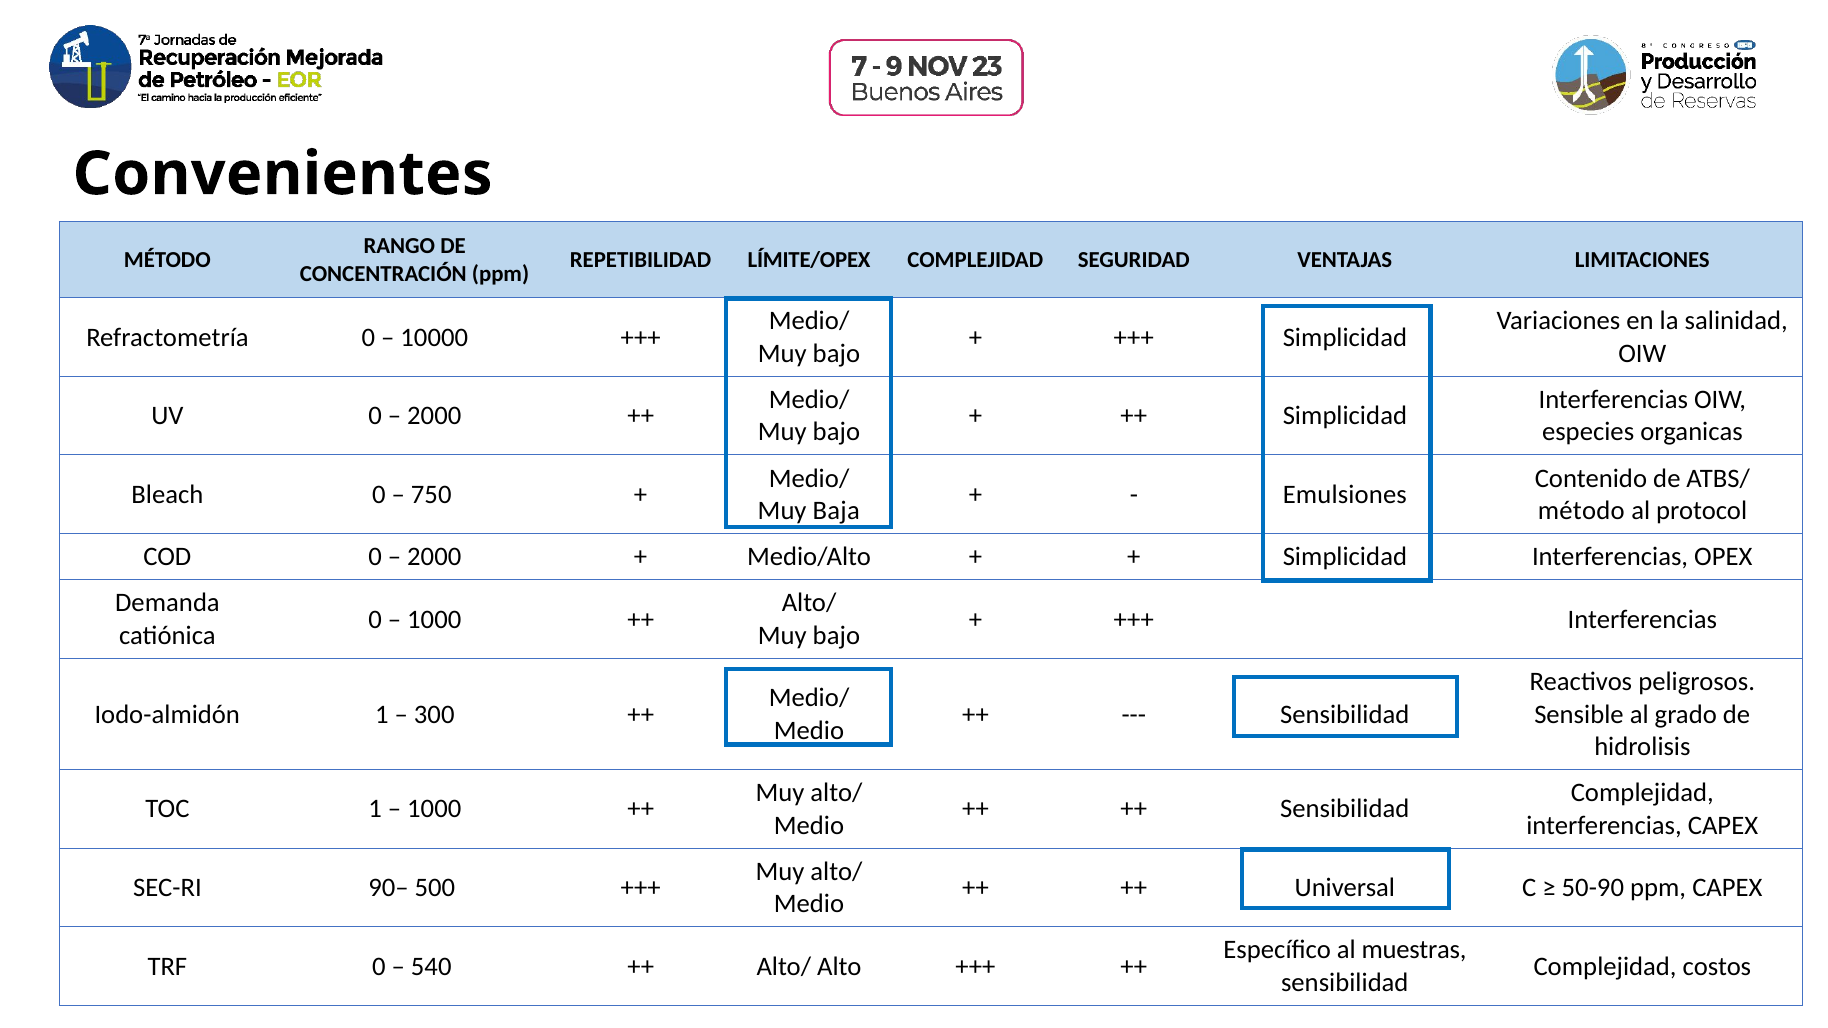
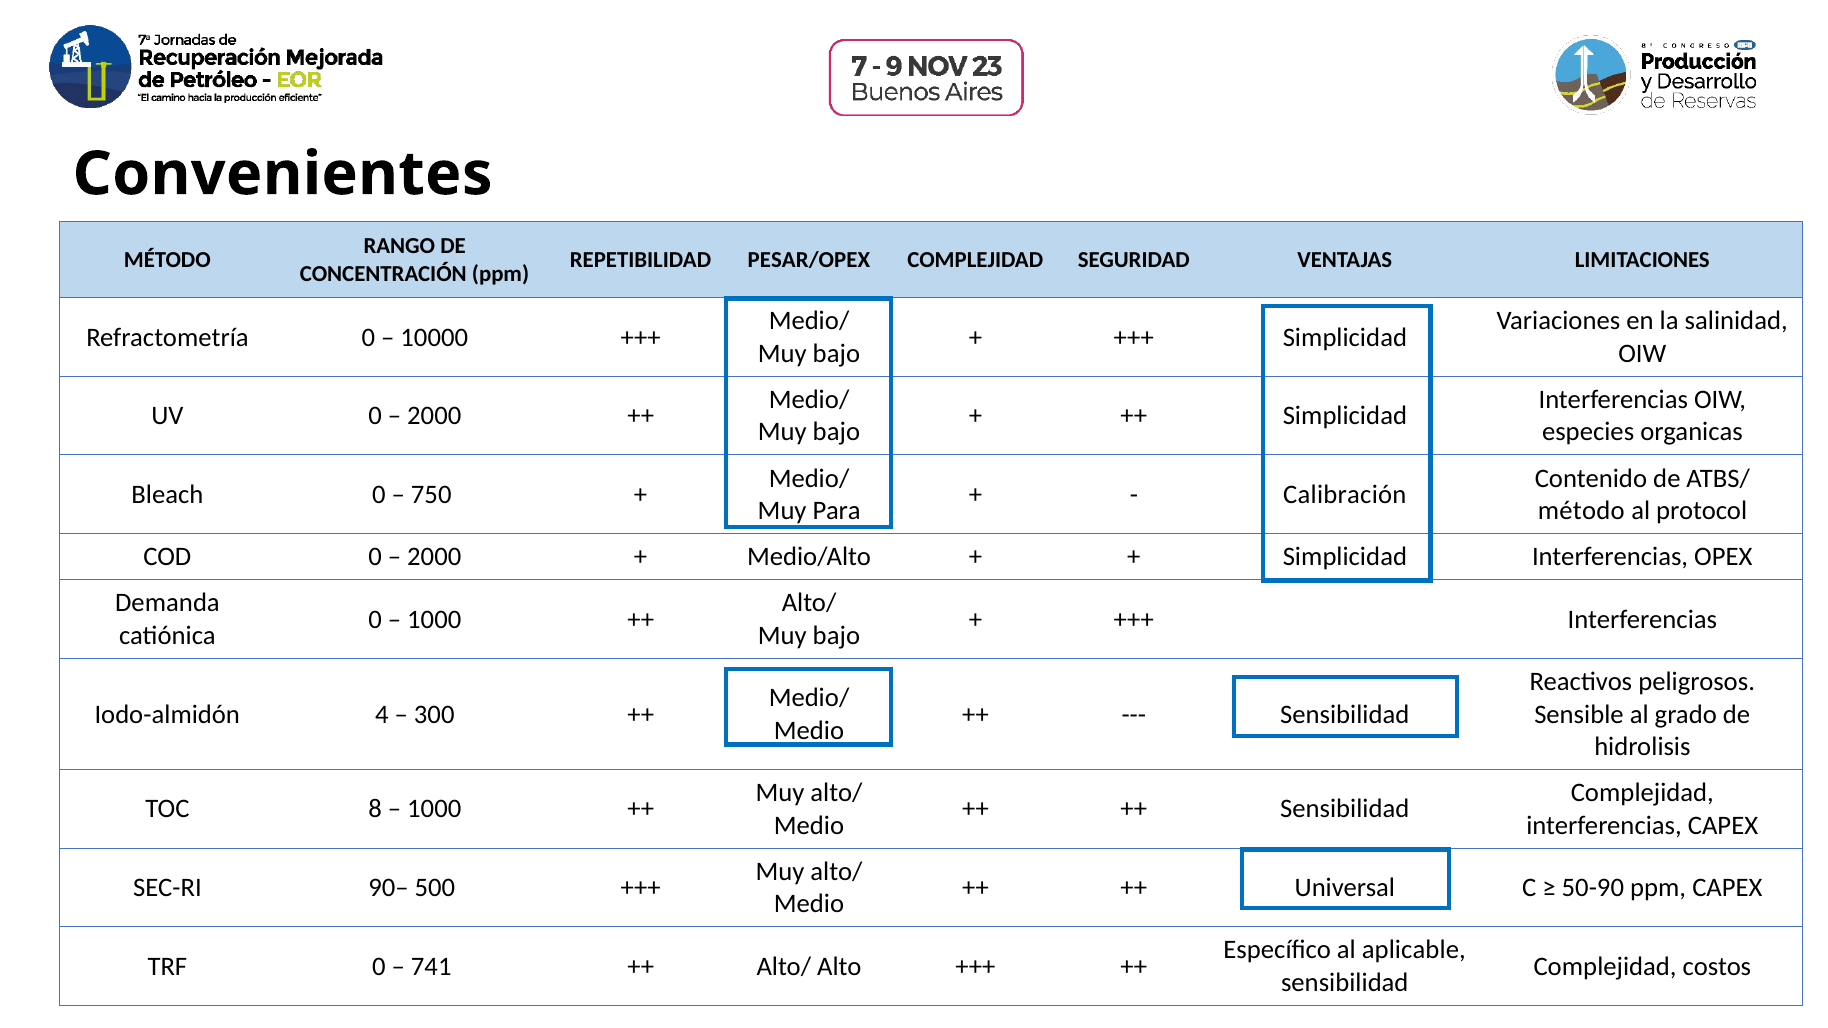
LÍMITE/OPEX: LÍMITE/OPEX -> PESAR/OPEX
Emulsiones: Emulsiones -> Calibración
Baja: Baja -> Para
Iodo-almidón 1: 1 -> 4
TOC 1: 1 -> 8
muestras: muestras -> aplicable
540: 540 -> 741
